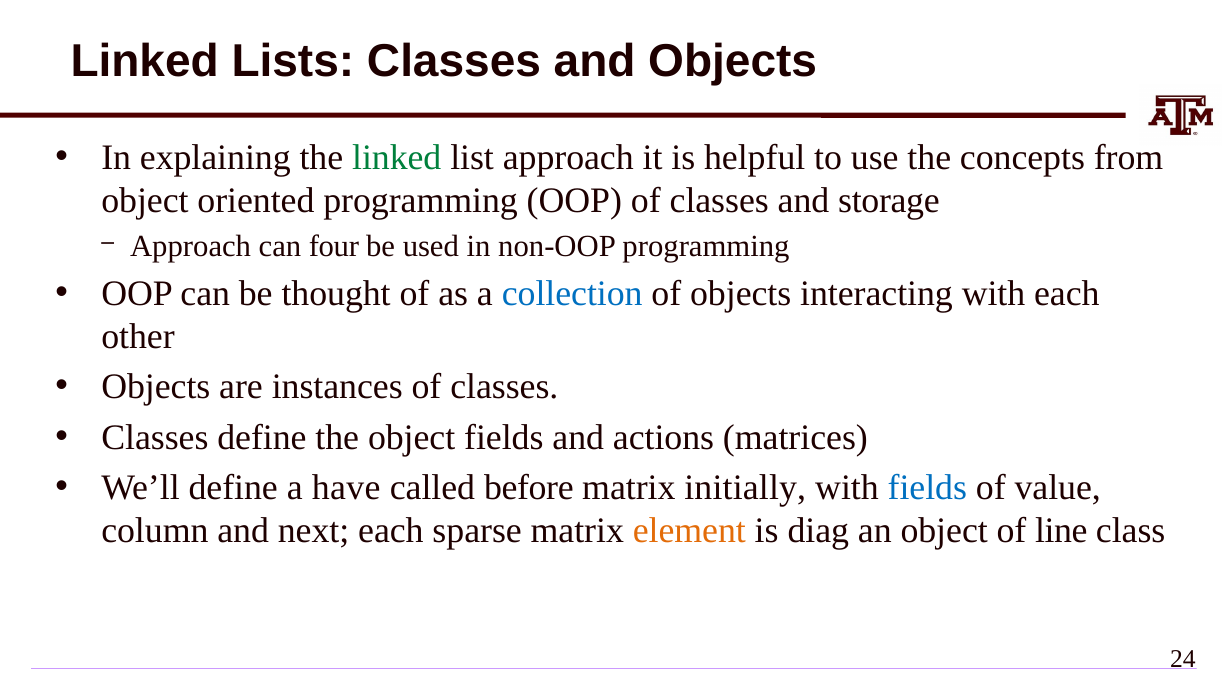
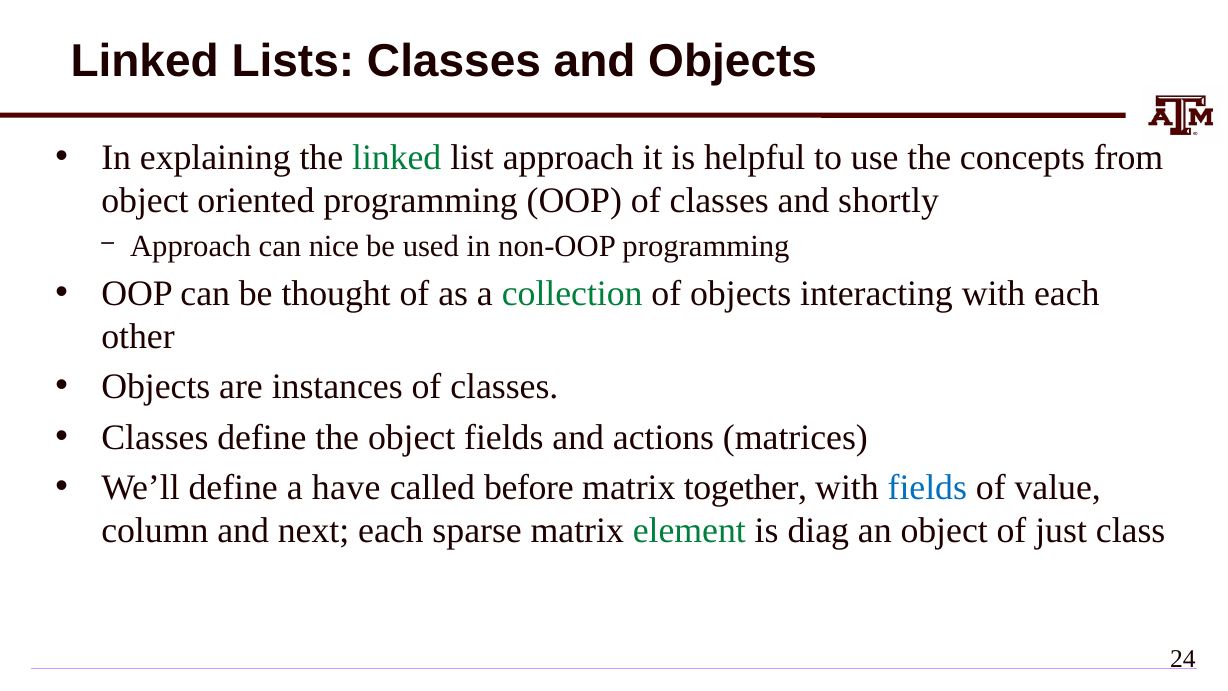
storage: storage -> shortly
four: four -> nice
collection colour: blue -> green
initially: initially -> together
element colour: orange -> green
line: line -> just
